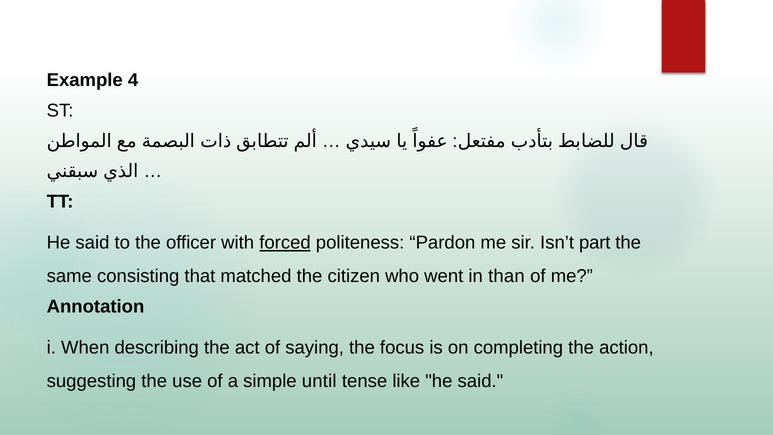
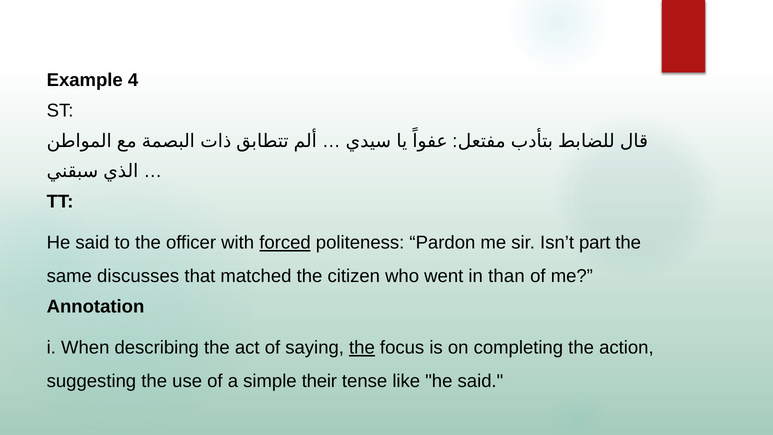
consisting: consisting -> discusses
the at (362, 348) underline: none -> present
until: until -> their
